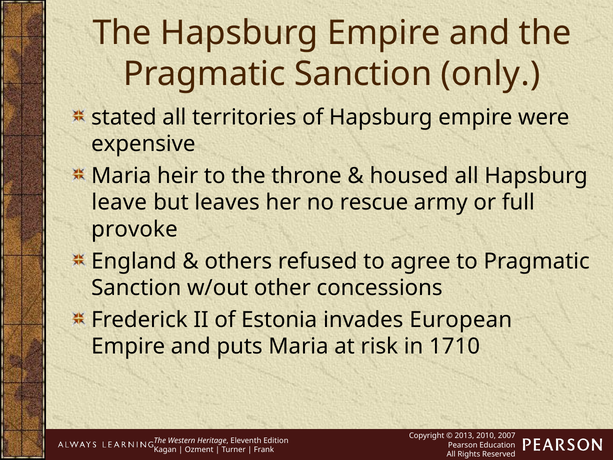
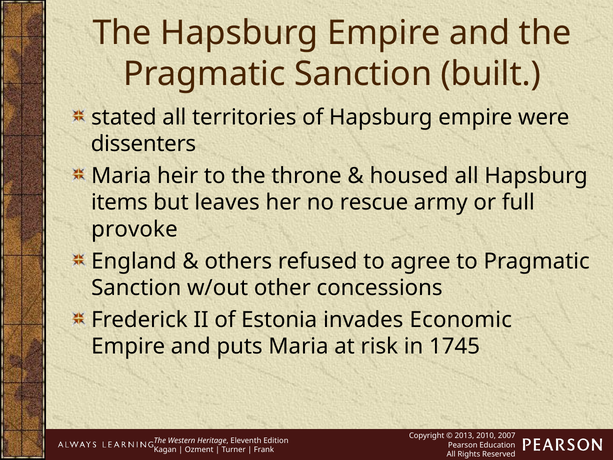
only: only -> built
expensive: expensive -> dissenters
leave: leave -> items
European: European -> Economic
1710: 1710 -> 1745
